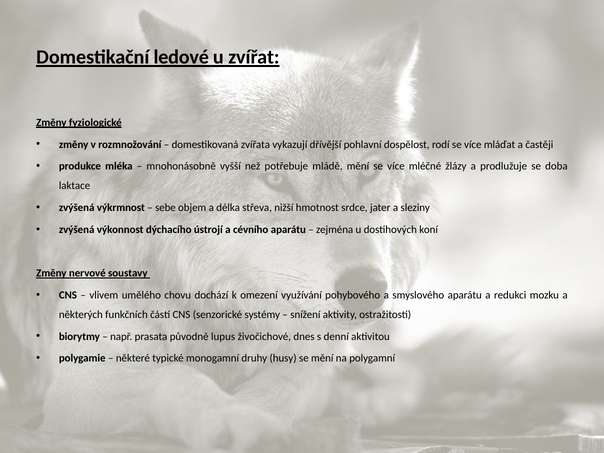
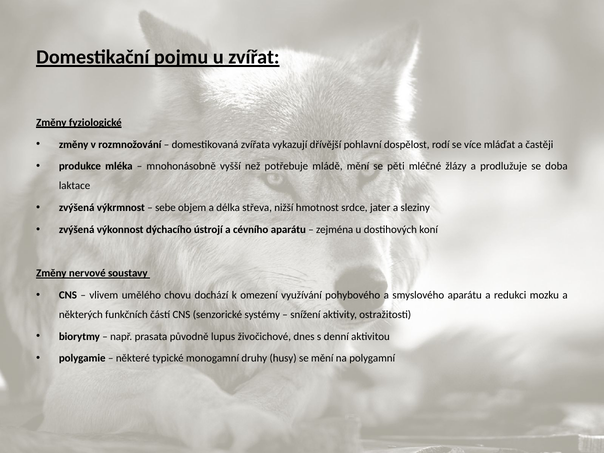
ledové: ledové -> pojmu
mění se více: více -> pěti
